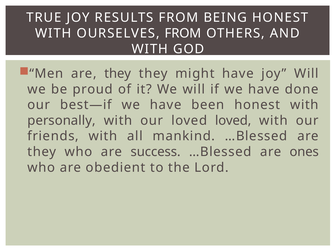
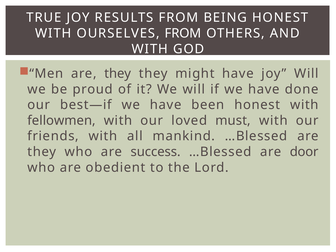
personally: personally -> fellowmen
loved loved: loved -> must
ones: ones -> door
